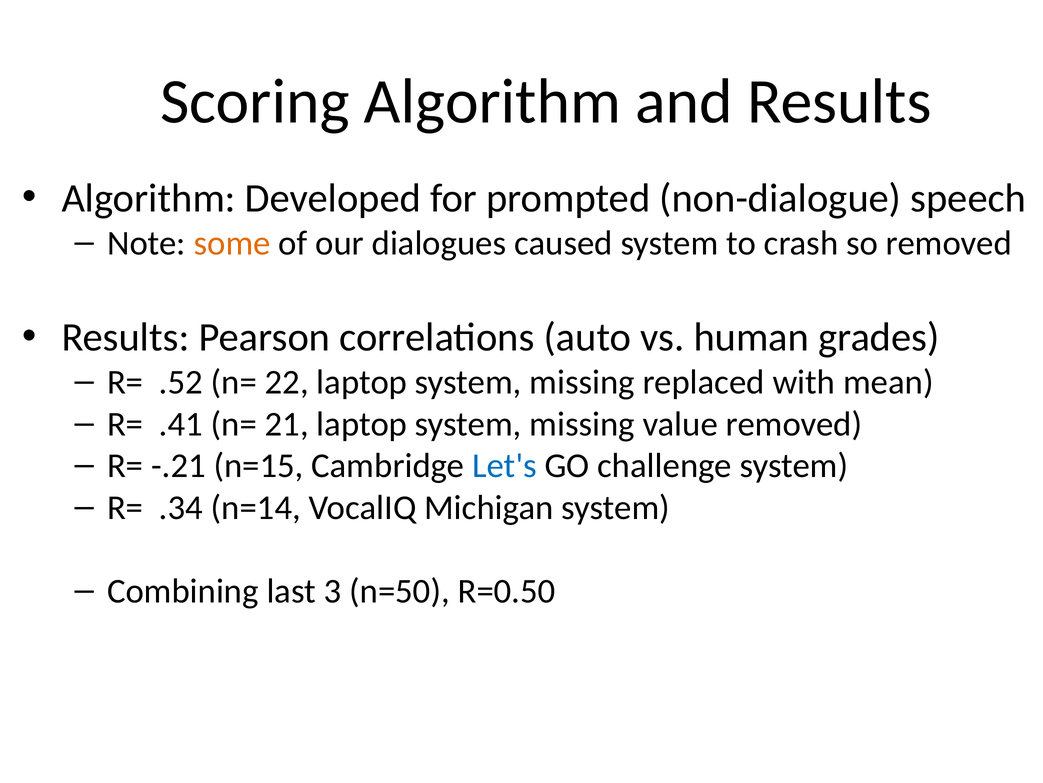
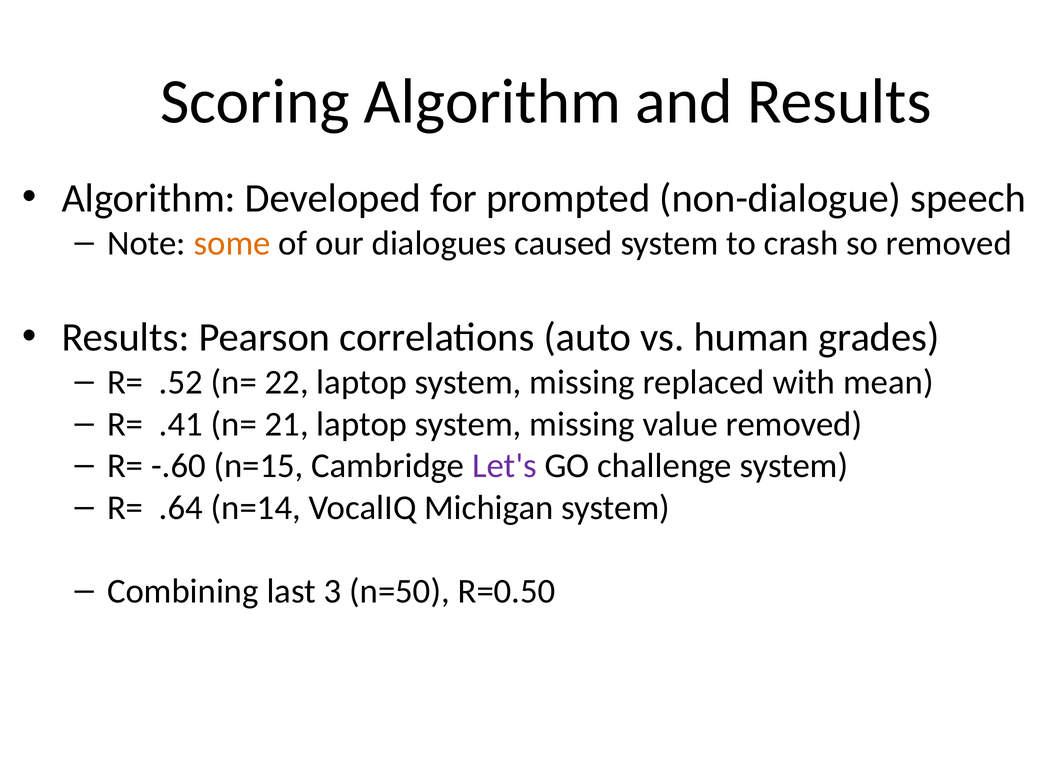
-.21: -.21 -> -.60
Let's colour: blue -> purple
.34: .34 -> .64
